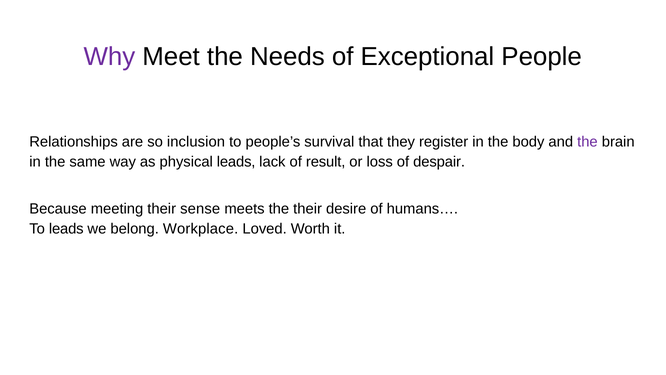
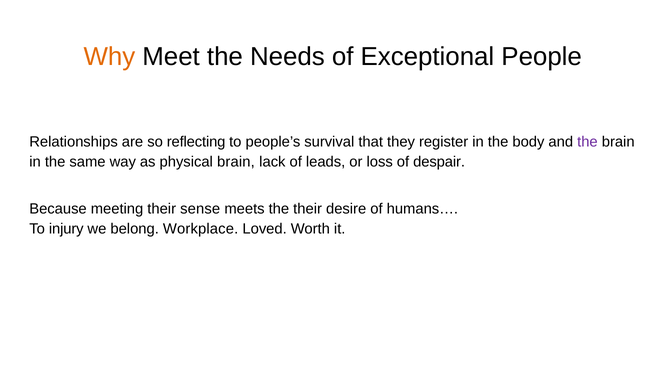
Why colour: purple -> orange
inclusion: inclusion -> reflecting
physical leads: leads -> brain
result: result -> leads
To leads: leads -> injury
